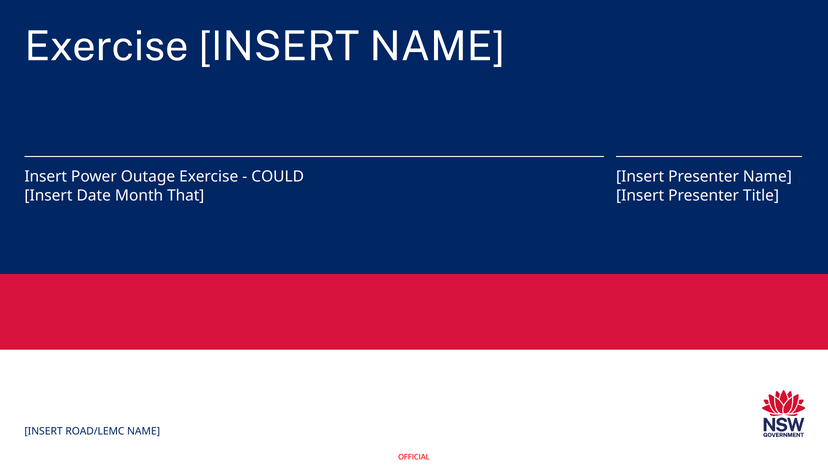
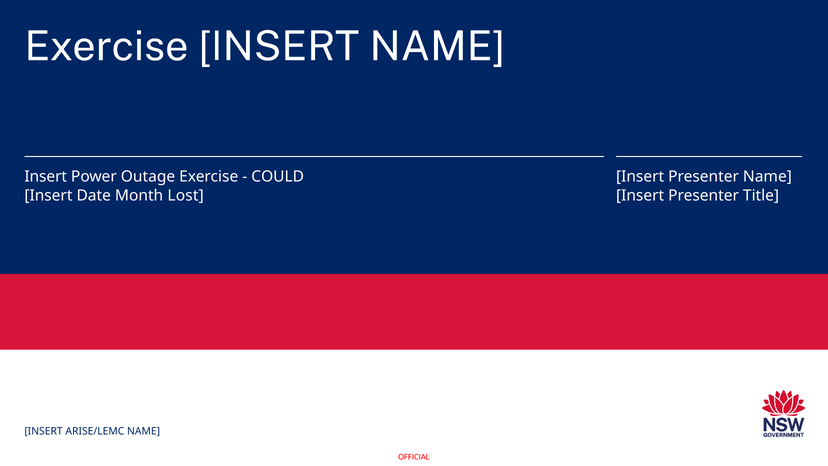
That: That -> Lost
ROAD/LEMC: ROAD/LEMC -> ARISE/LEMC
